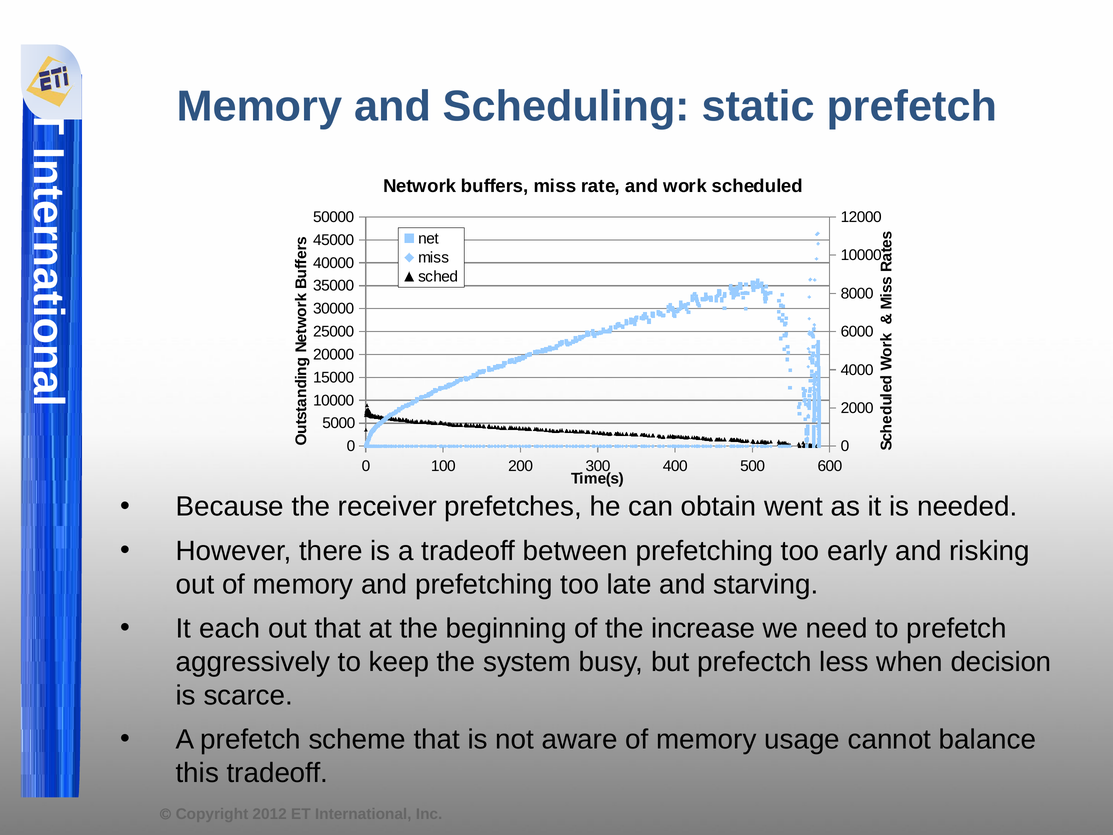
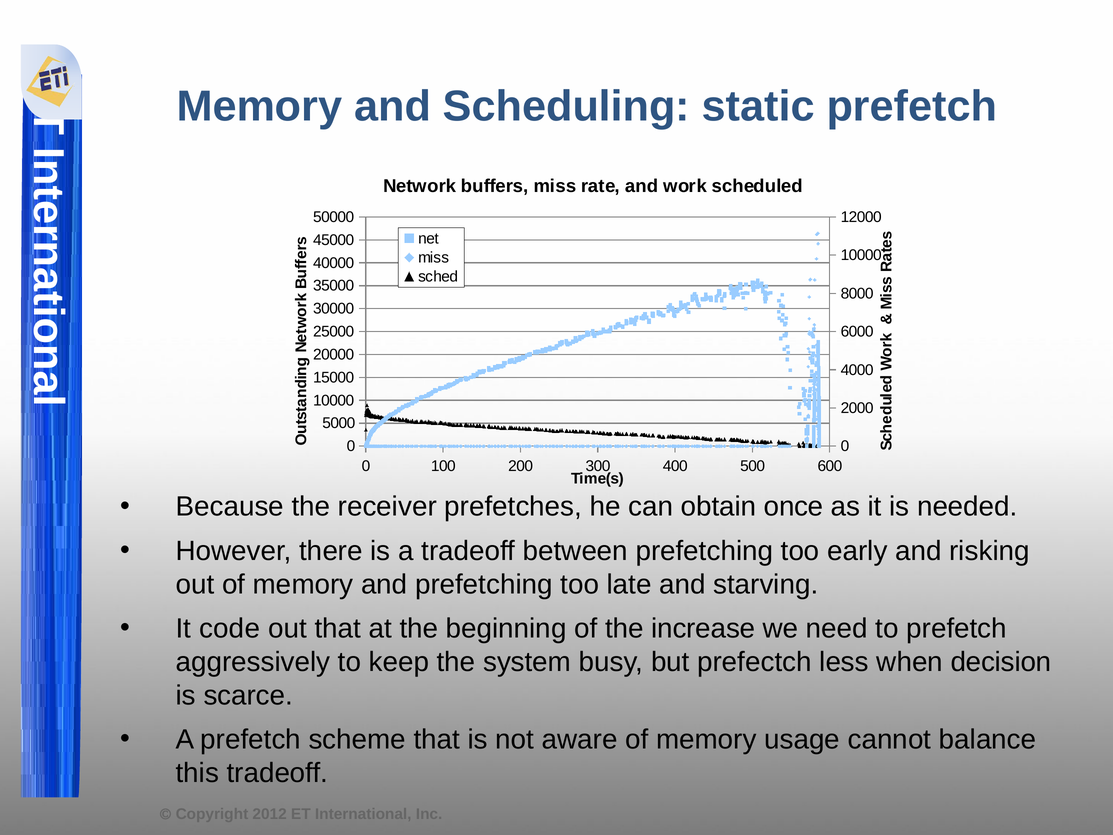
went: went -> once
each: each -> code
